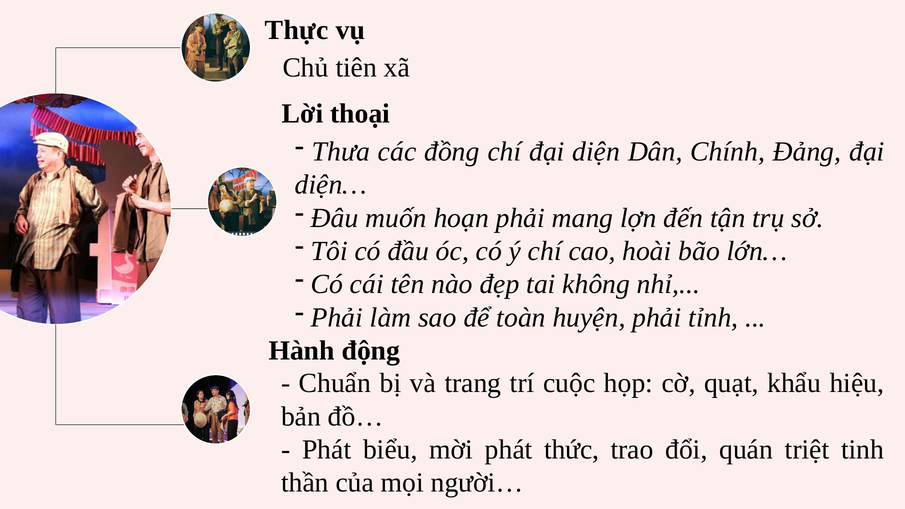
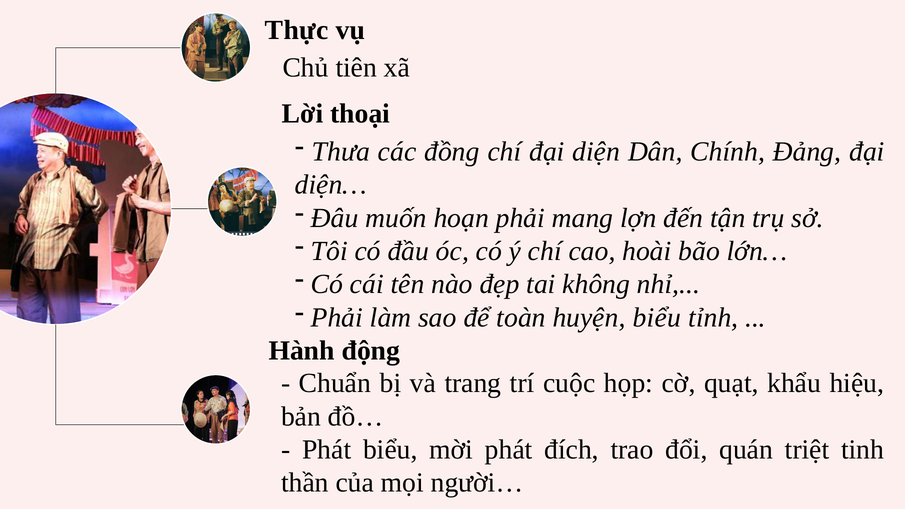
huyện phải: phải -> biểu
thức: thức -> đích
